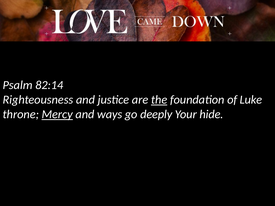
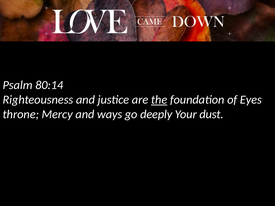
82:14: 82:14 -> 80:14
Luke: Luke -> Eyes
Mercy underline: present -> none
hide: hide -> dust
